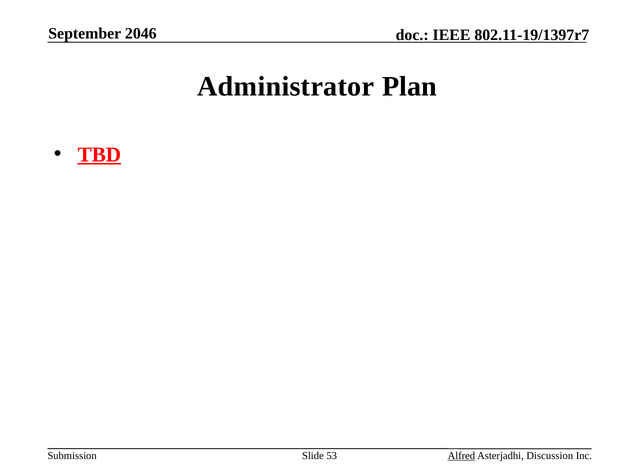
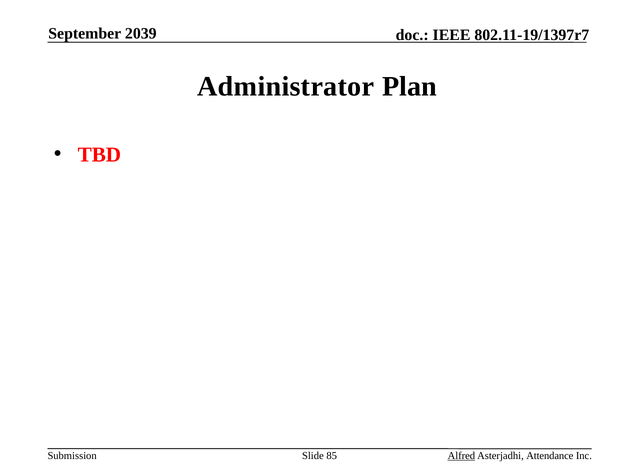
2046: 2046 -> 2039
TBD underline: present -> none
53: 53 -> 85
Discussion: Discussion -> Attendance
